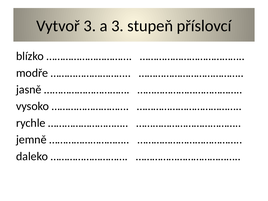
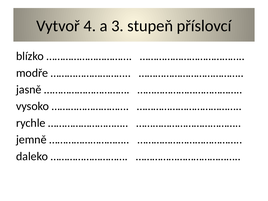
Vytvoř 3: 3 -> 4
